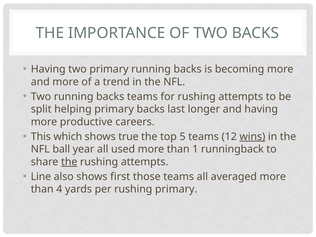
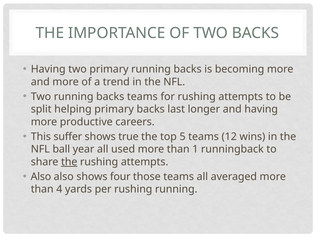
which: which -> suffer
wins underline: present -> none
Line at (41, 177): Line -> Also
first: first -> four
rushing primary: primary -> running
